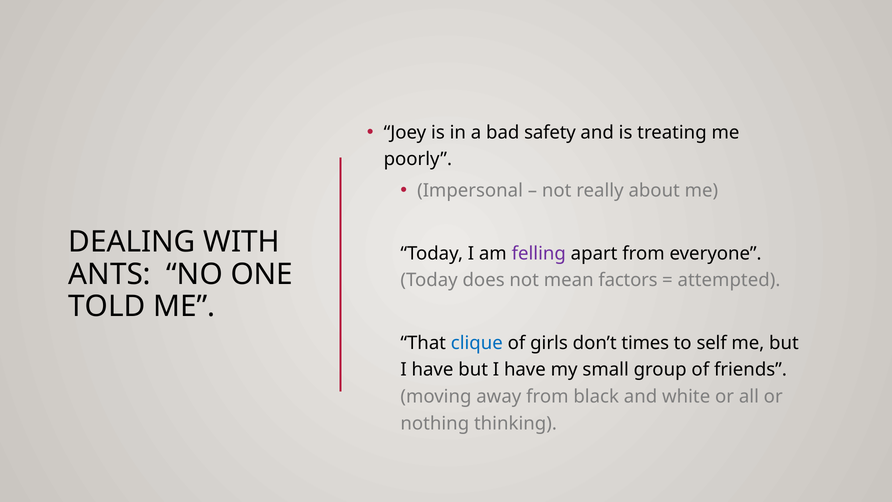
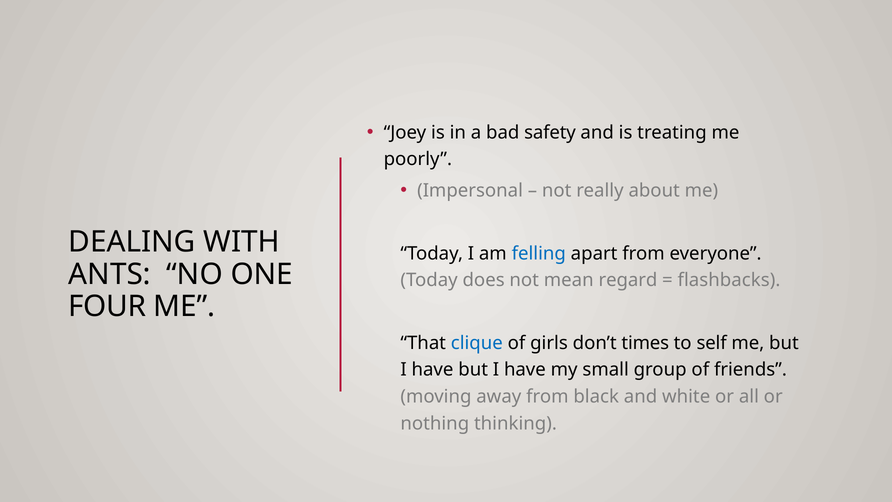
felling colour: purple -> blue
factors: factors -> regard
attempted: attempted -> flashbacks
TOLD: TOLD -> FOUR
